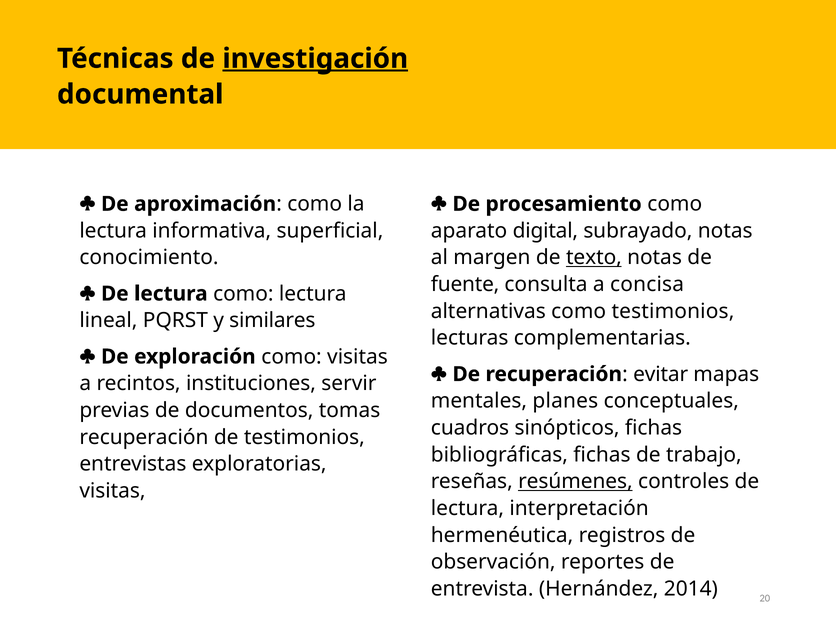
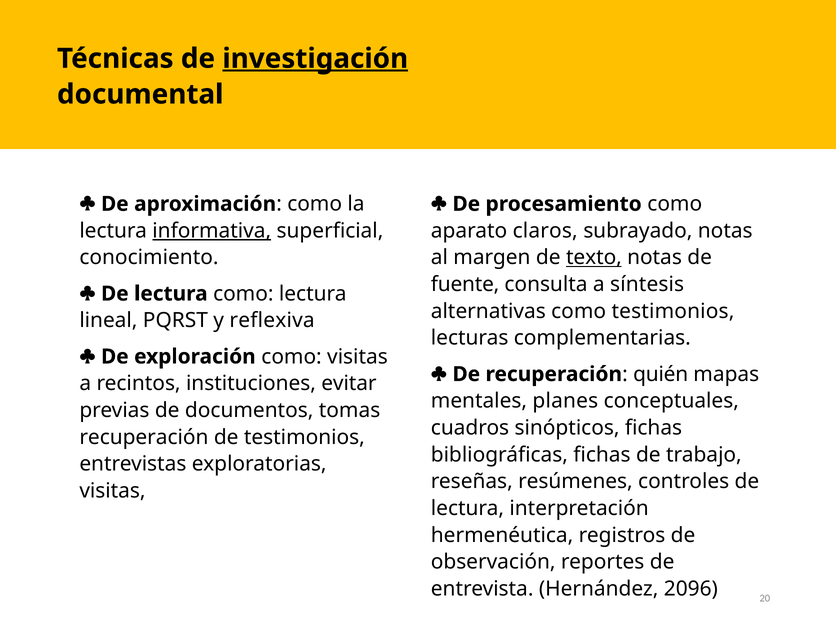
informativa underline: none -> present
digital: digital -> claros
concisa: concisa -> síntesis
similares: similares -> reflexiva
evitar: evitar -> quién
servir: servir -> evitar
resúmenes underline: present -> none
2014: 2014 -> 2096
